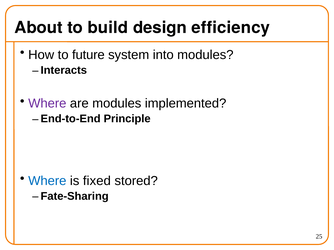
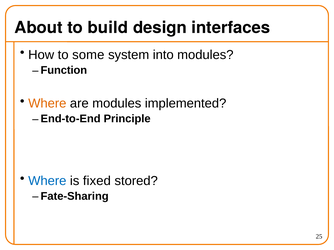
efficiency: efficiency -> interfaces
future: future -> some
Interacts: Interacts -> Function
Where at (47, 104) colour: purple -> orange
